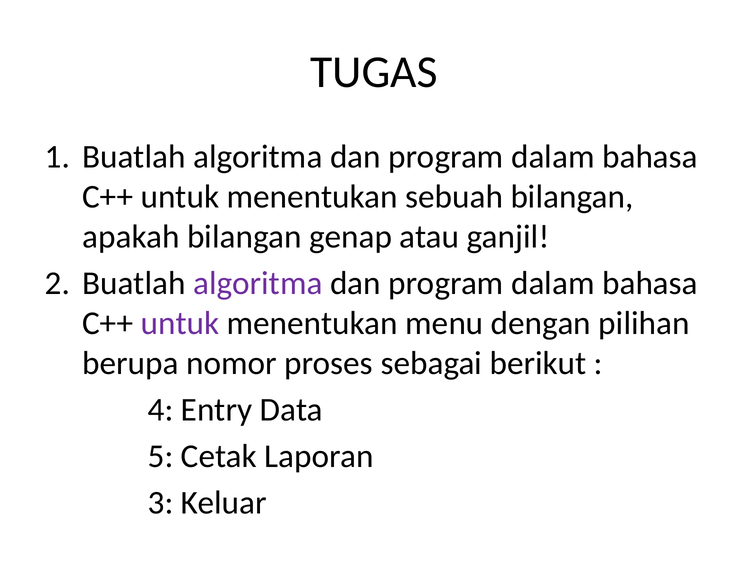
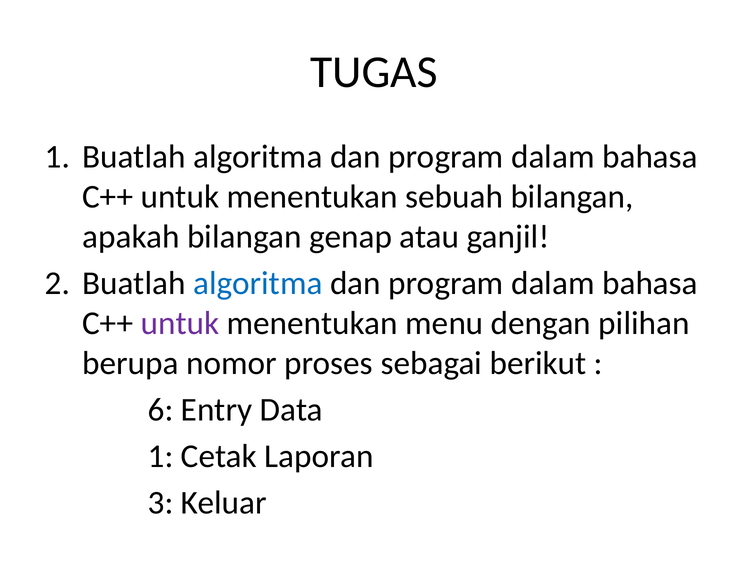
algoritma at (258, 283) colour: purple -> blue
4: 4 -> 6
5 at (161, 456): 5 -> 1
